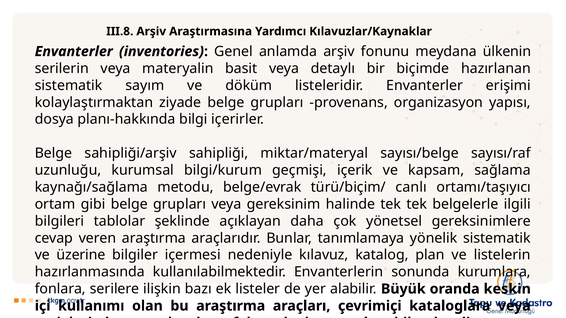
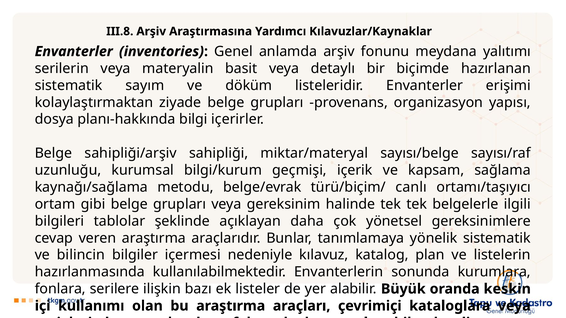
ülkenin: ülkenin -> yalıtımı
üzerine: üzerine -> bilincin
